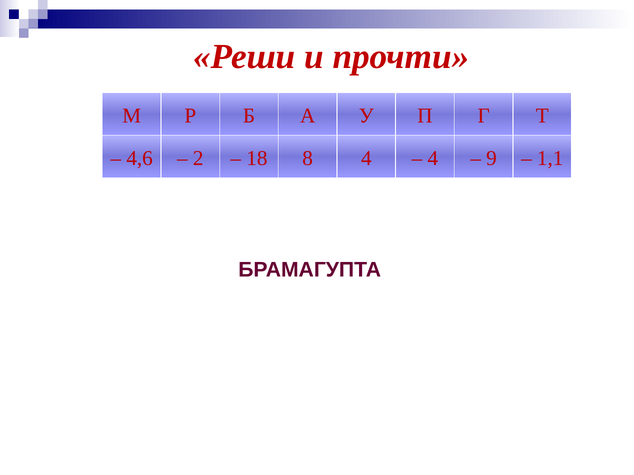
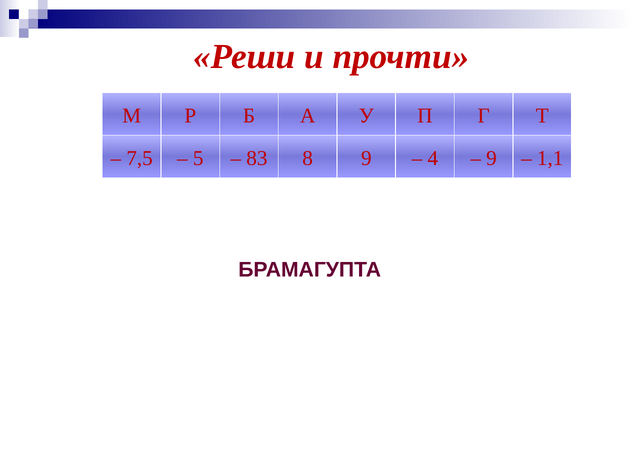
4,6: 4,6 -> 7,5
2: 2 -> 5
18: 18 -> 83
8 4: 4 -> 9
